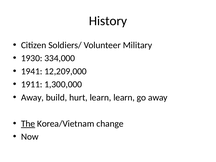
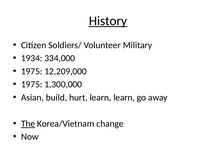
History underline: none -> present
1930: 1930 -> 1934
1941 at (32, 71): 1941 -> 1975
1911 at (32, 84): 1911 -> 1975
Away at (32, 97): Away -> Asian
